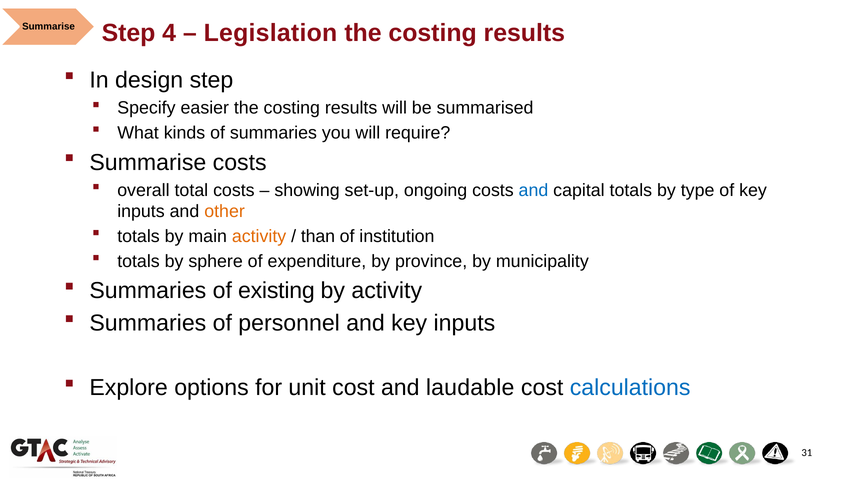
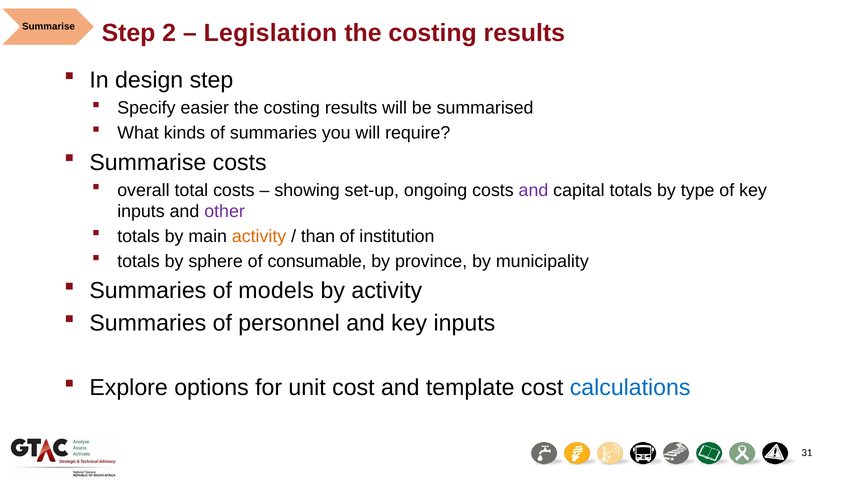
4: 4 -> 2
and at (533, 190) colour: blue -> purple
other colour: orange -> purple
expenditure: expenditure -> consumable
existing: existing -> models
laudable: laudable -> template
